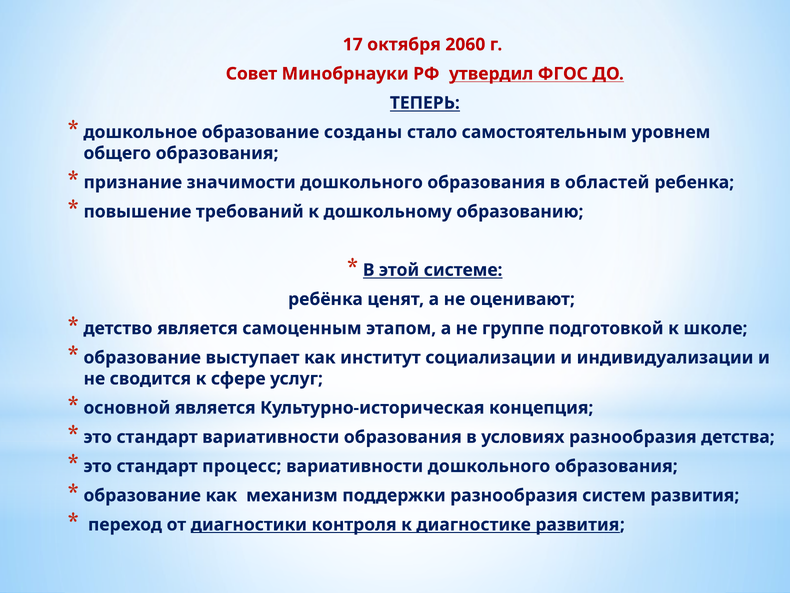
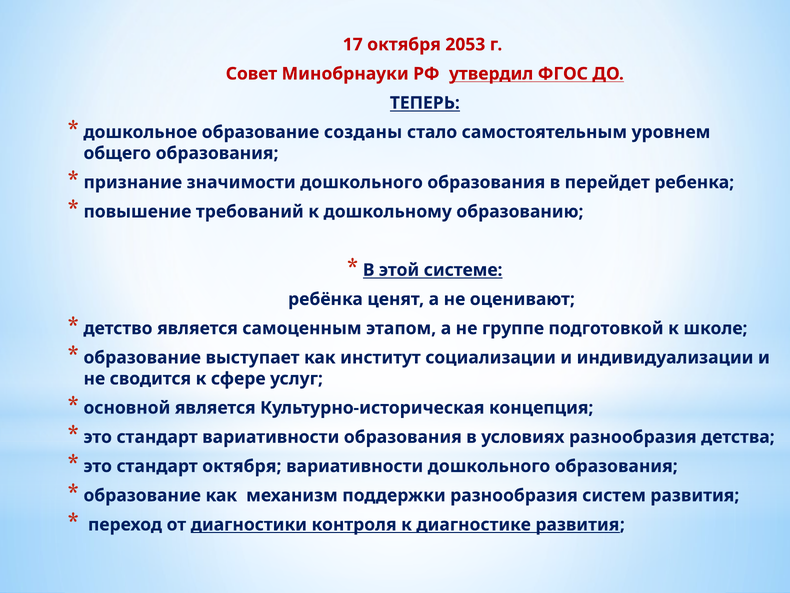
2060: 2060 -> 2053
областей: областей -> перейдет
стандарт процесс: процесс -> октября
